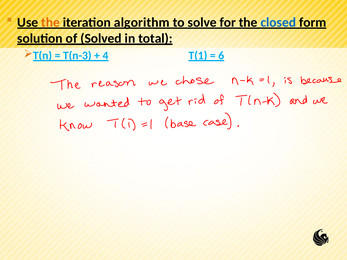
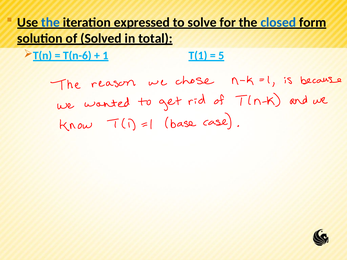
the at (51, 22) colour: orange -> blue
algorithm: algorithm -> expressed
T(n-3: T(n-3 -> T(n-6
4: 4 -> 1
6: 6 -> 5
